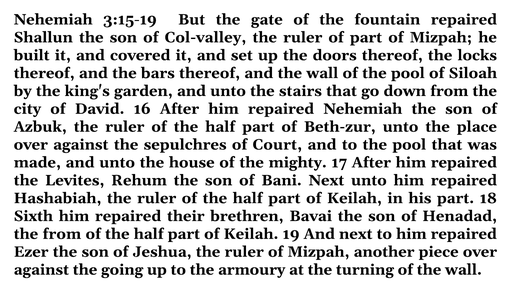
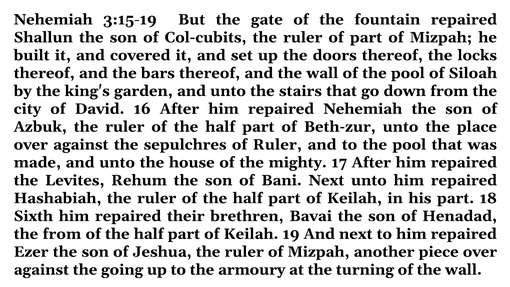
Col-valley: Col-valley -> Col-cubits
of Court: Court -> Ruler
